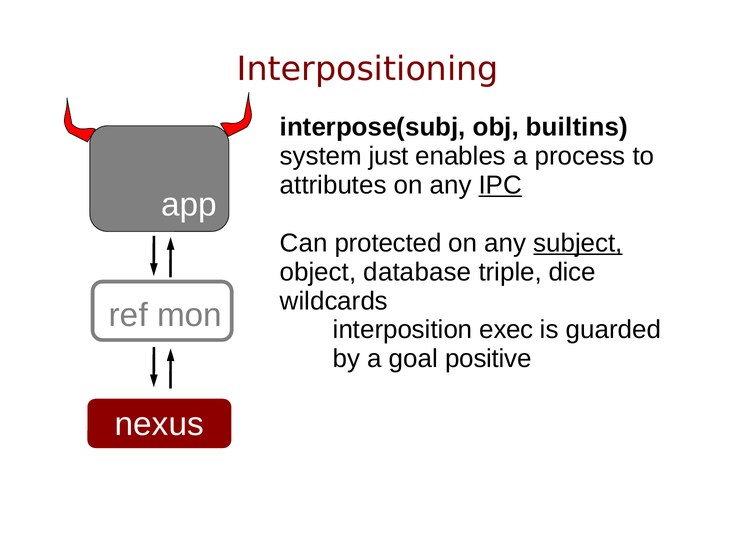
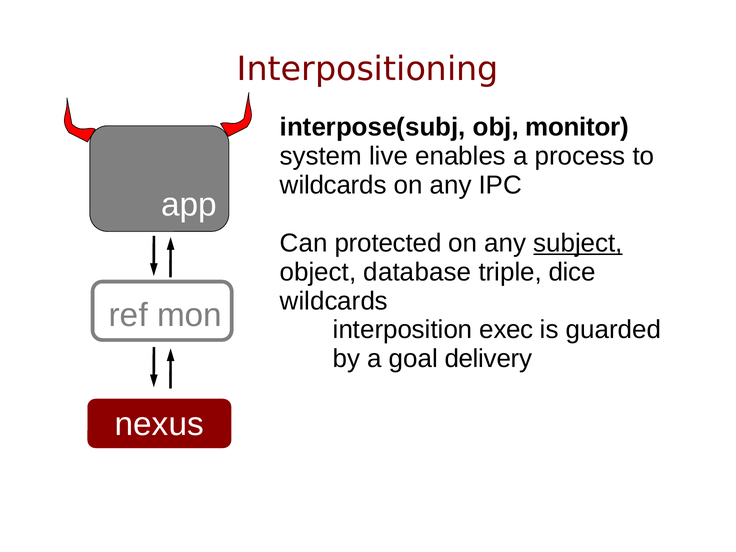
builtins: builtins -> monitor
just: just -> live
attributes at (333, 185): attributes -> wildcards
IPC underline: present -> none
positive: positive -> delivery
